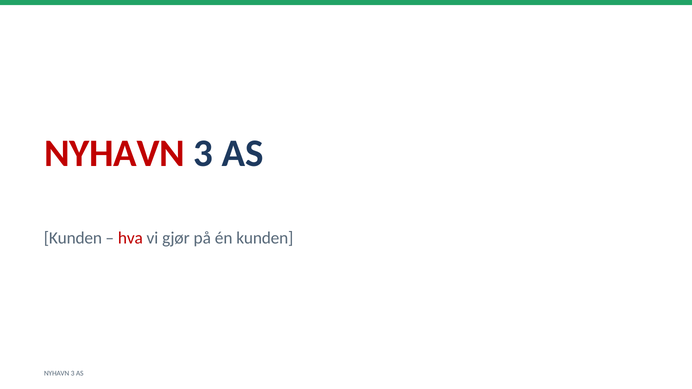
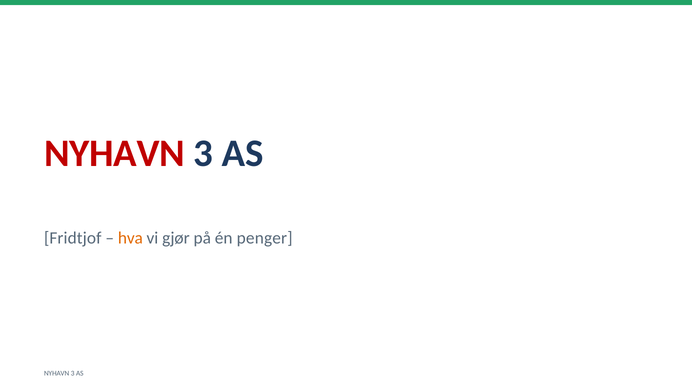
Kunden at (73, 238): Kunden -> Fridtjof
hva colour: red -> orange
én kunden: kunden -> penger
